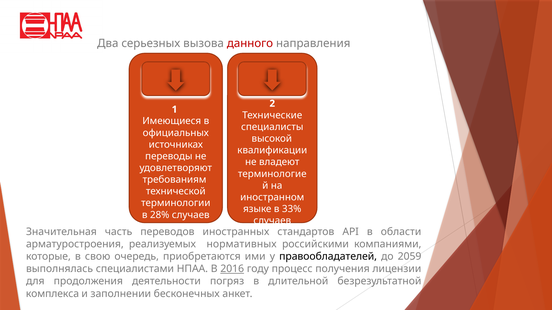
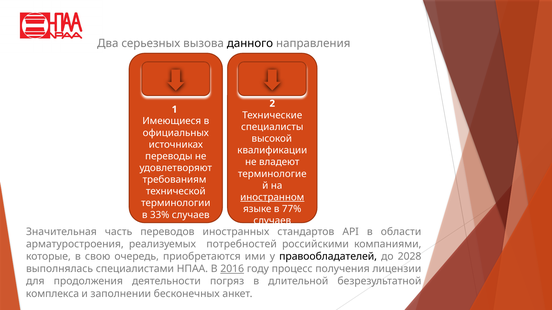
данного colour: red -> black
иностранном underline: none -> present
33%: 33% -> 77%
28%: 28% -> 33%
нормативных: нормативных -> потребностей
2059: 2059 -> 2028
